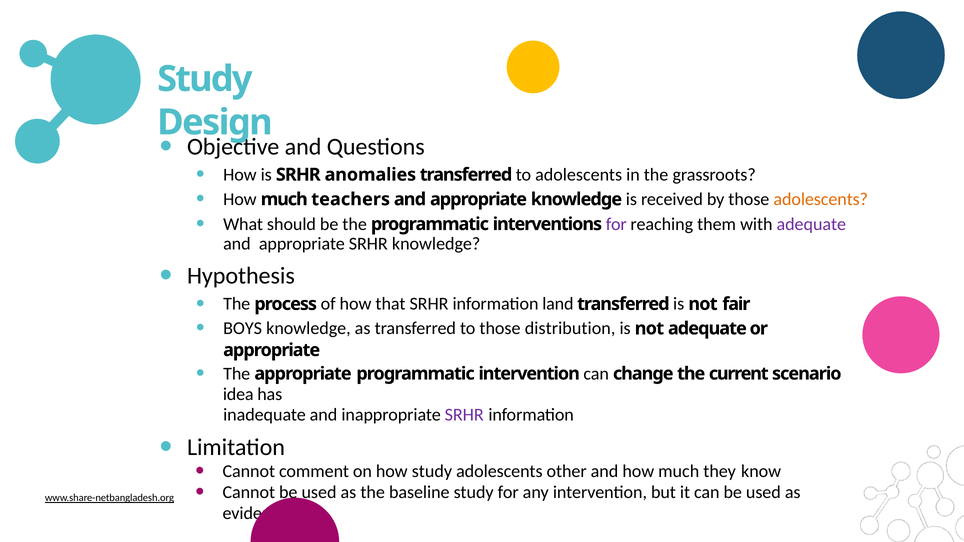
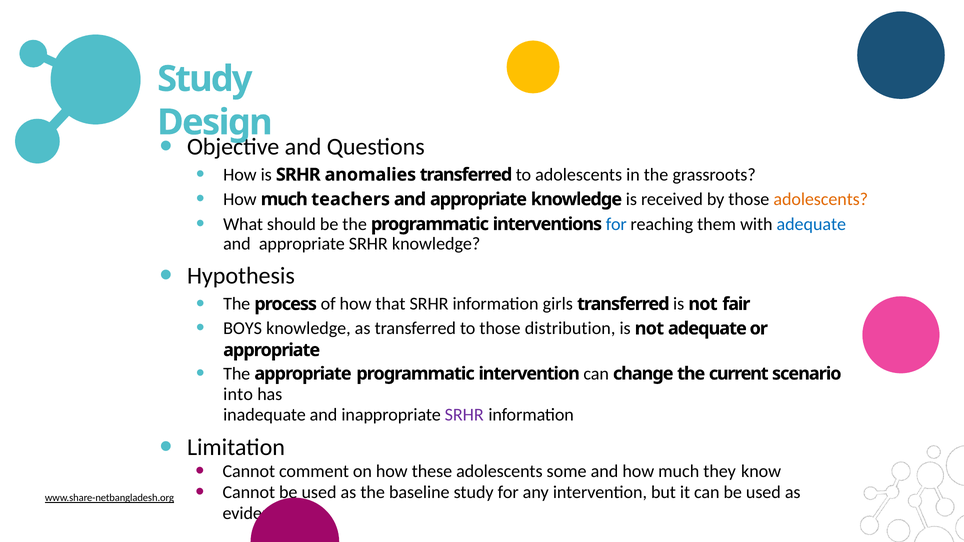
for at (616, 224) colour: purple -> blue
adequate at (811, 224) colour: purple -> blue
land: land -> girls
idea: idea -> into
how study: study -> these
other: other -> some
